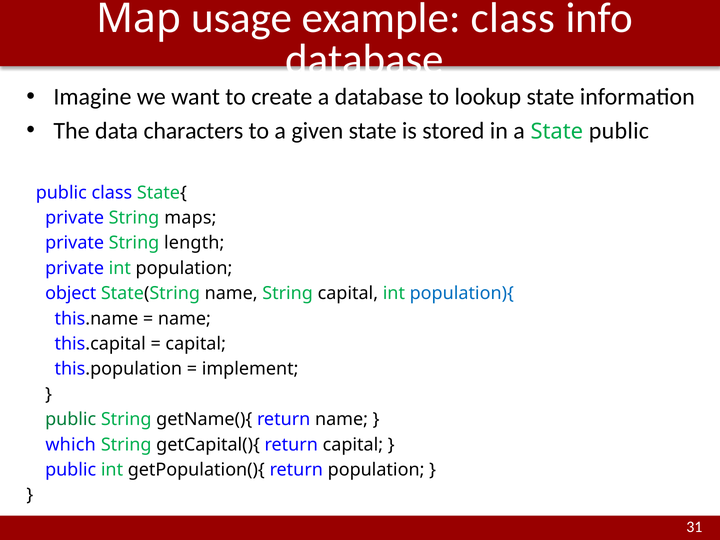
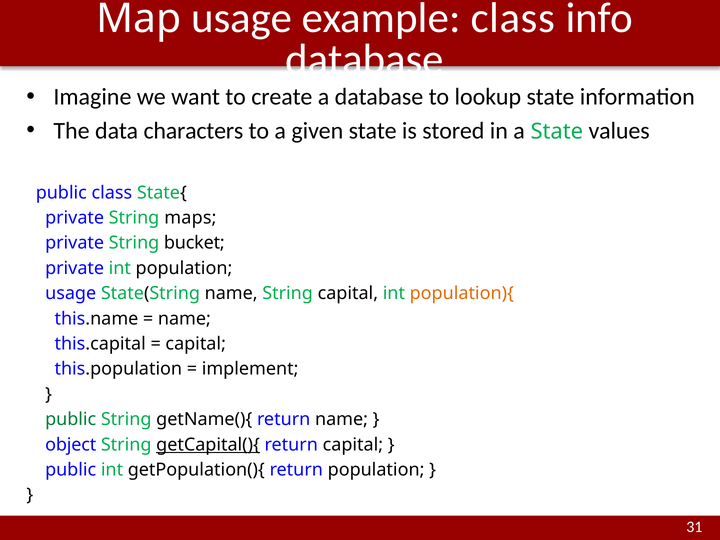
State public: public -> values
length: length -> bucket
object at (71, 293): object -> usage
population){ colour: blue -> orange
which: which -> object
getCapital(){ underline: none -> present
